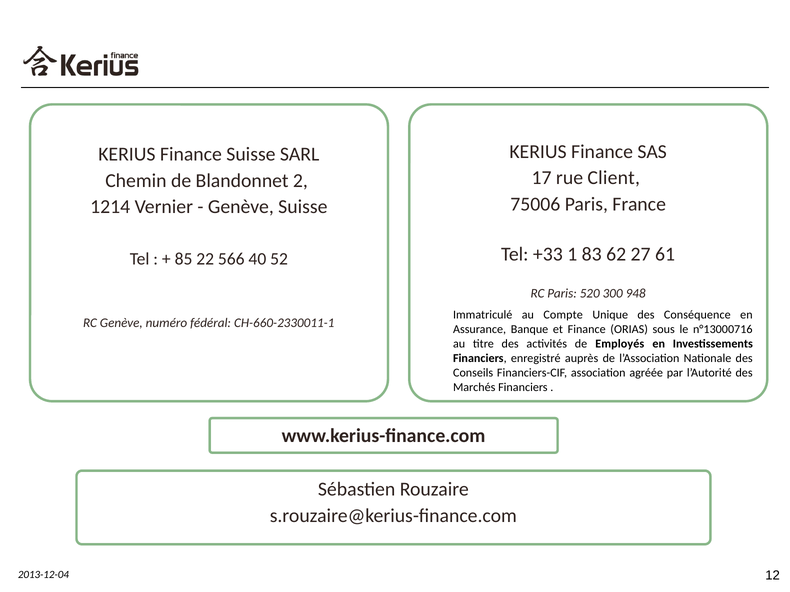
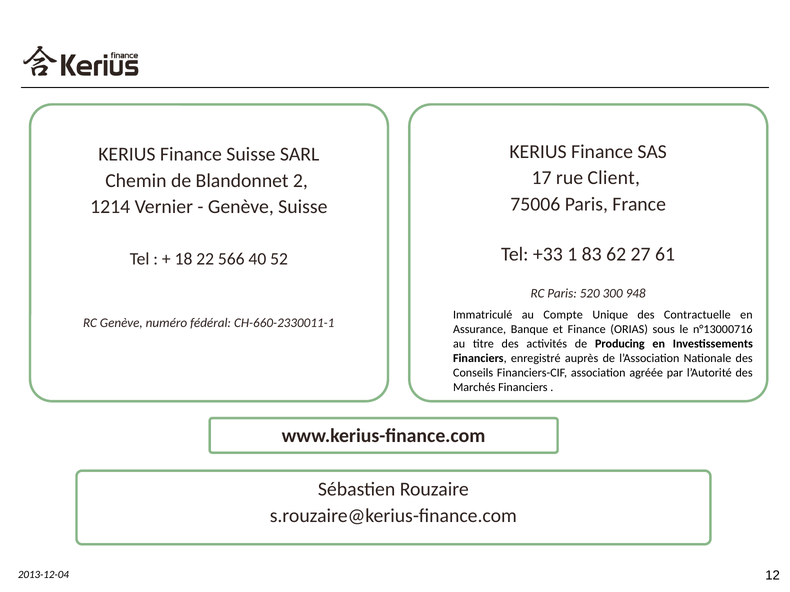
85: 85 -> 18
Conséquence: Conséquence -> Contractuelle
Employés: Employés -> Producing
